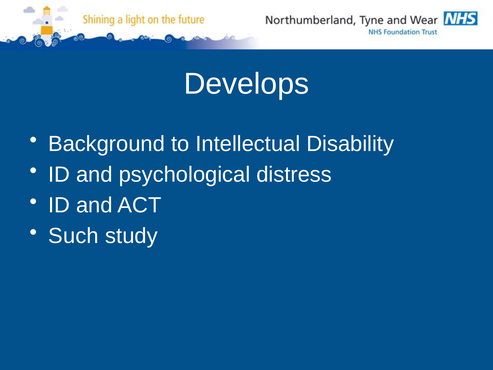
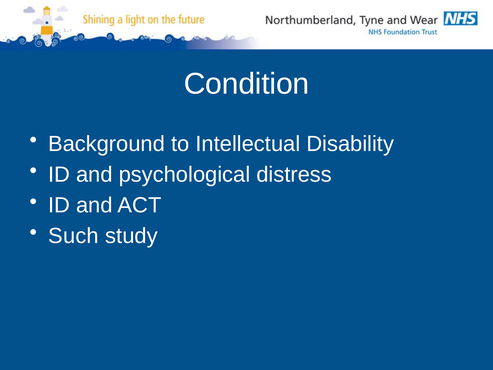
Develops: Develops -> Condition
